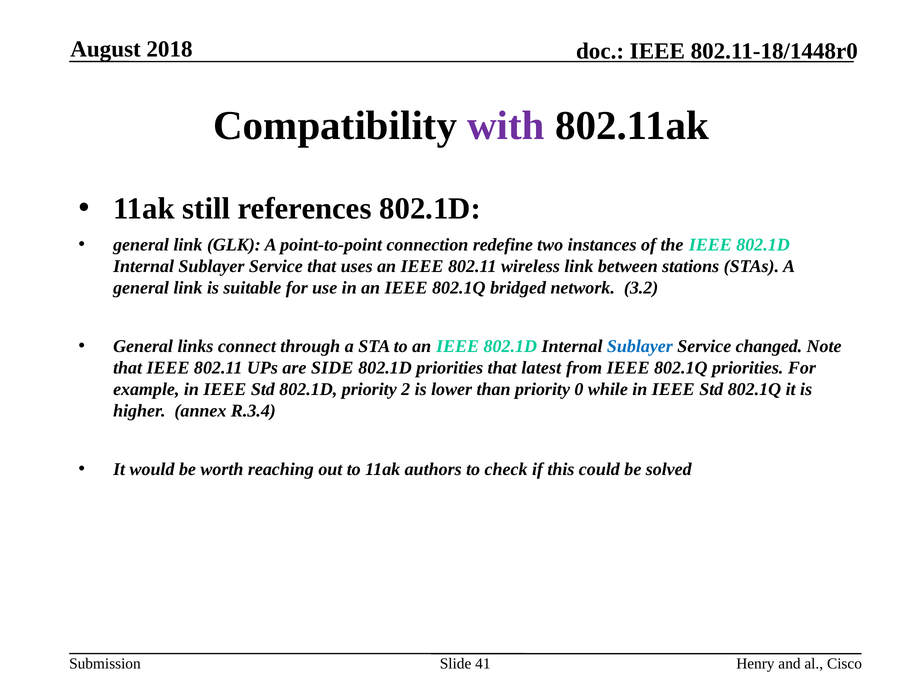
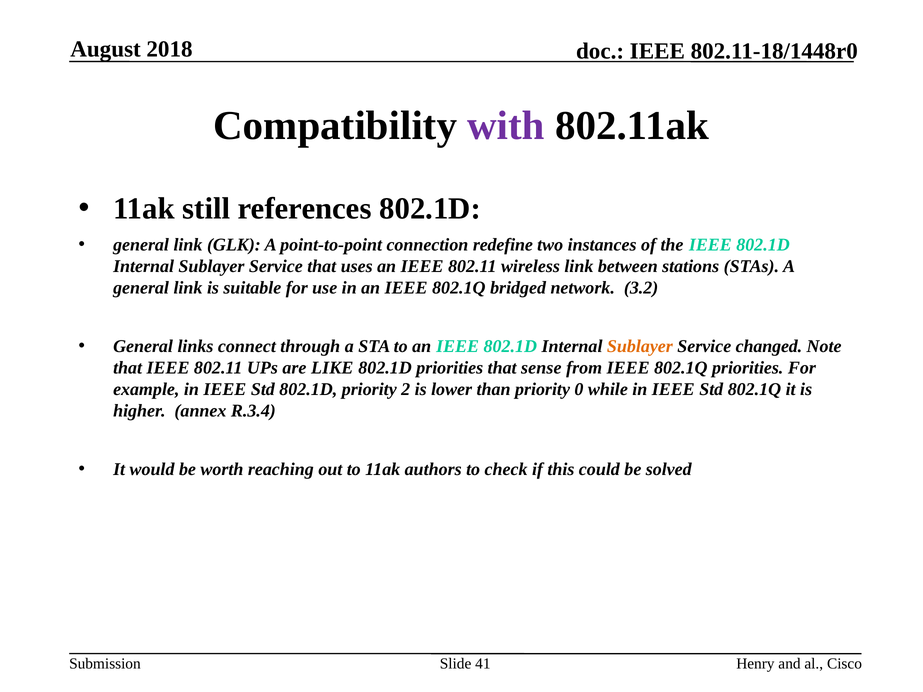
Sublayer at (640, 346) colour: blue -> orange
SIDE: SIDE -> LIKE
latest: latest -> sense
